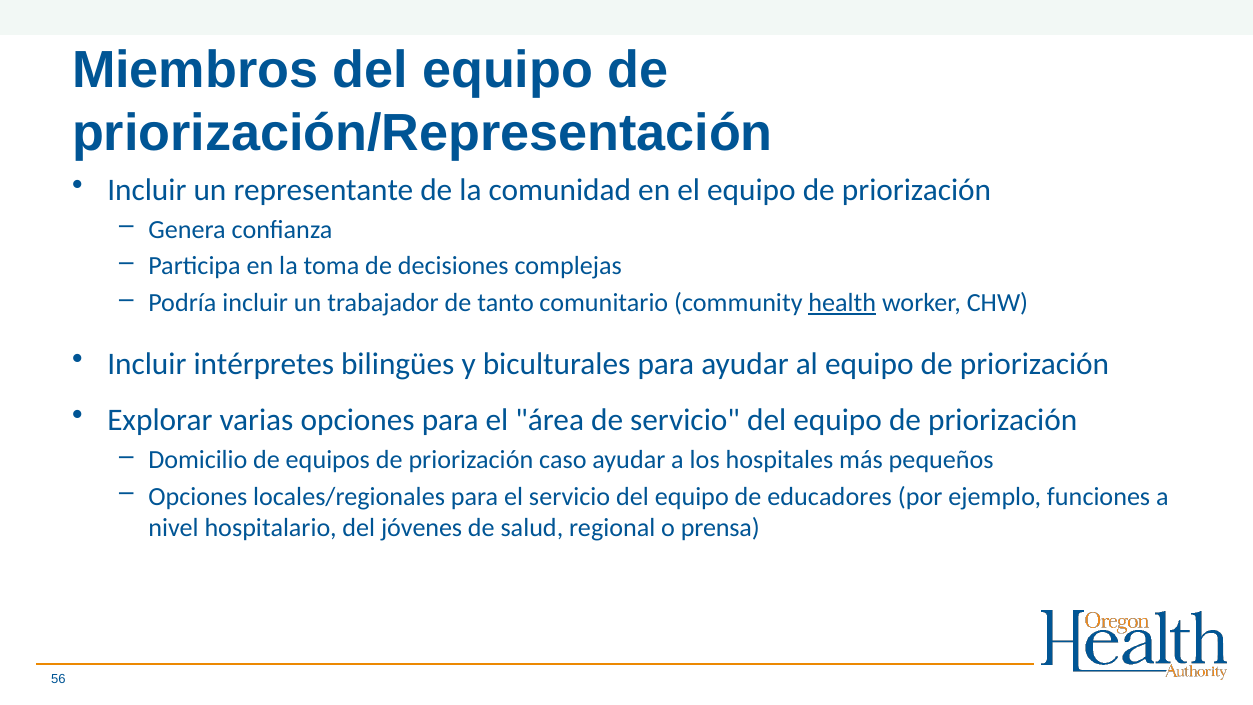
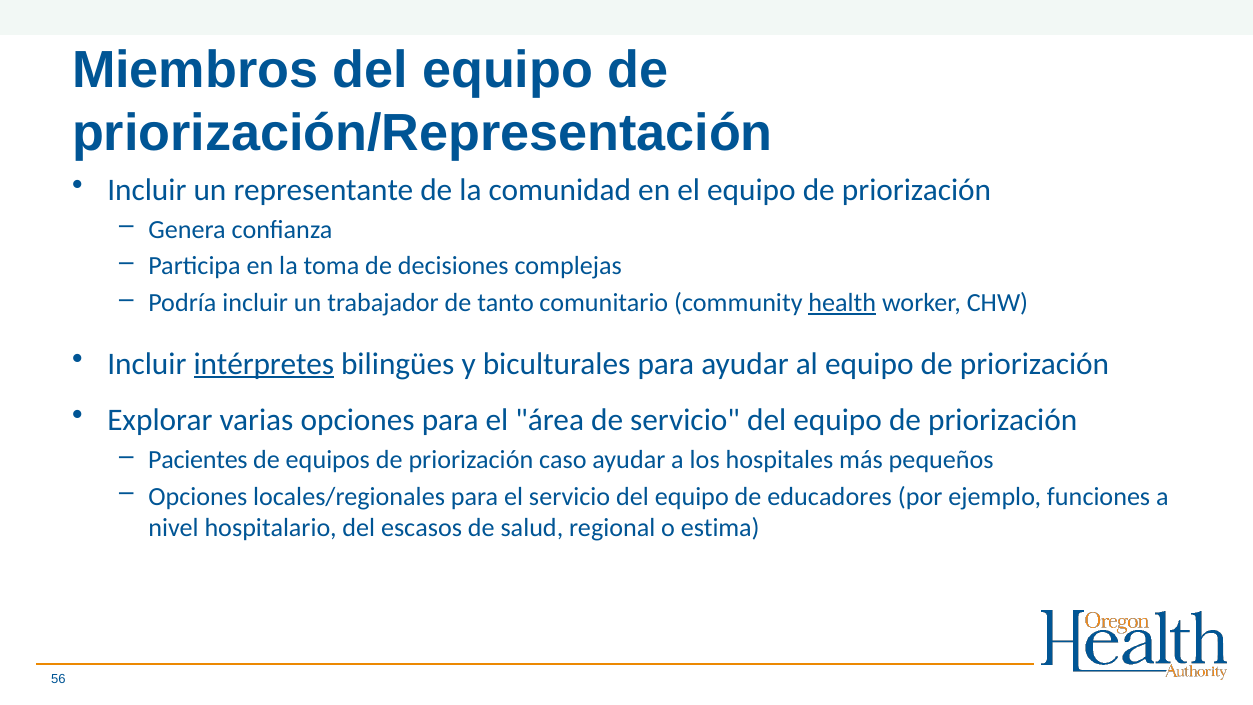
intérpretes underline: none -> present
Domicilio: Domicilio -> Pacientes
jóvenes: jóvenes -> escasos
prensa: prensa -> estima
